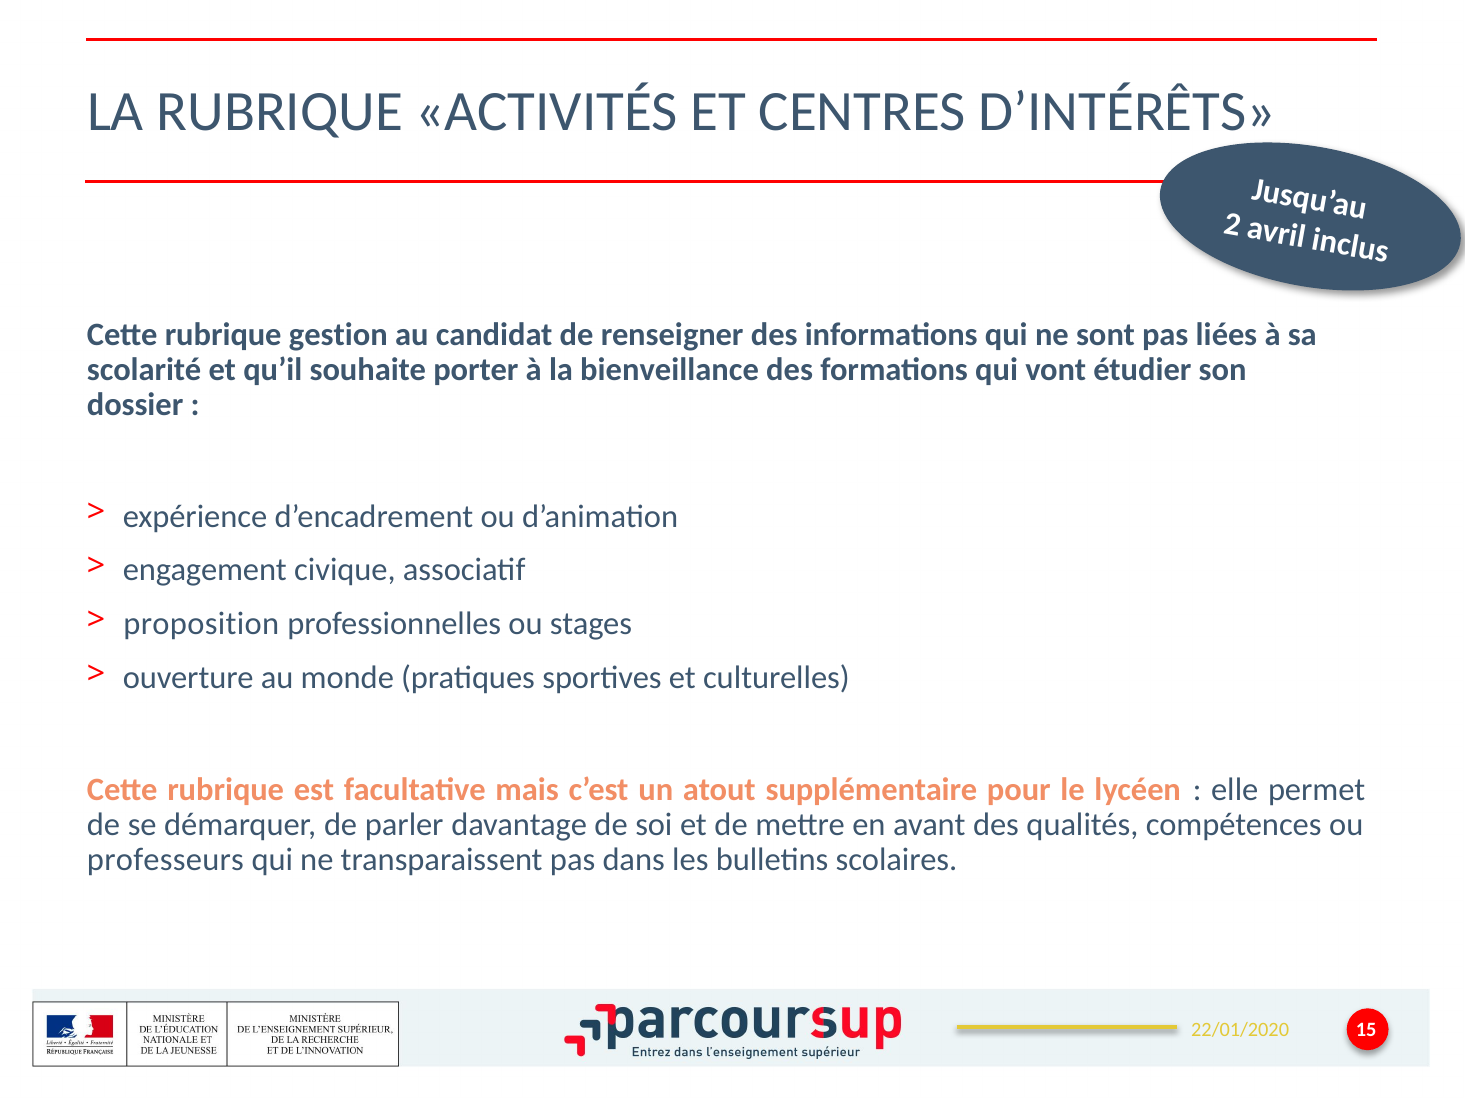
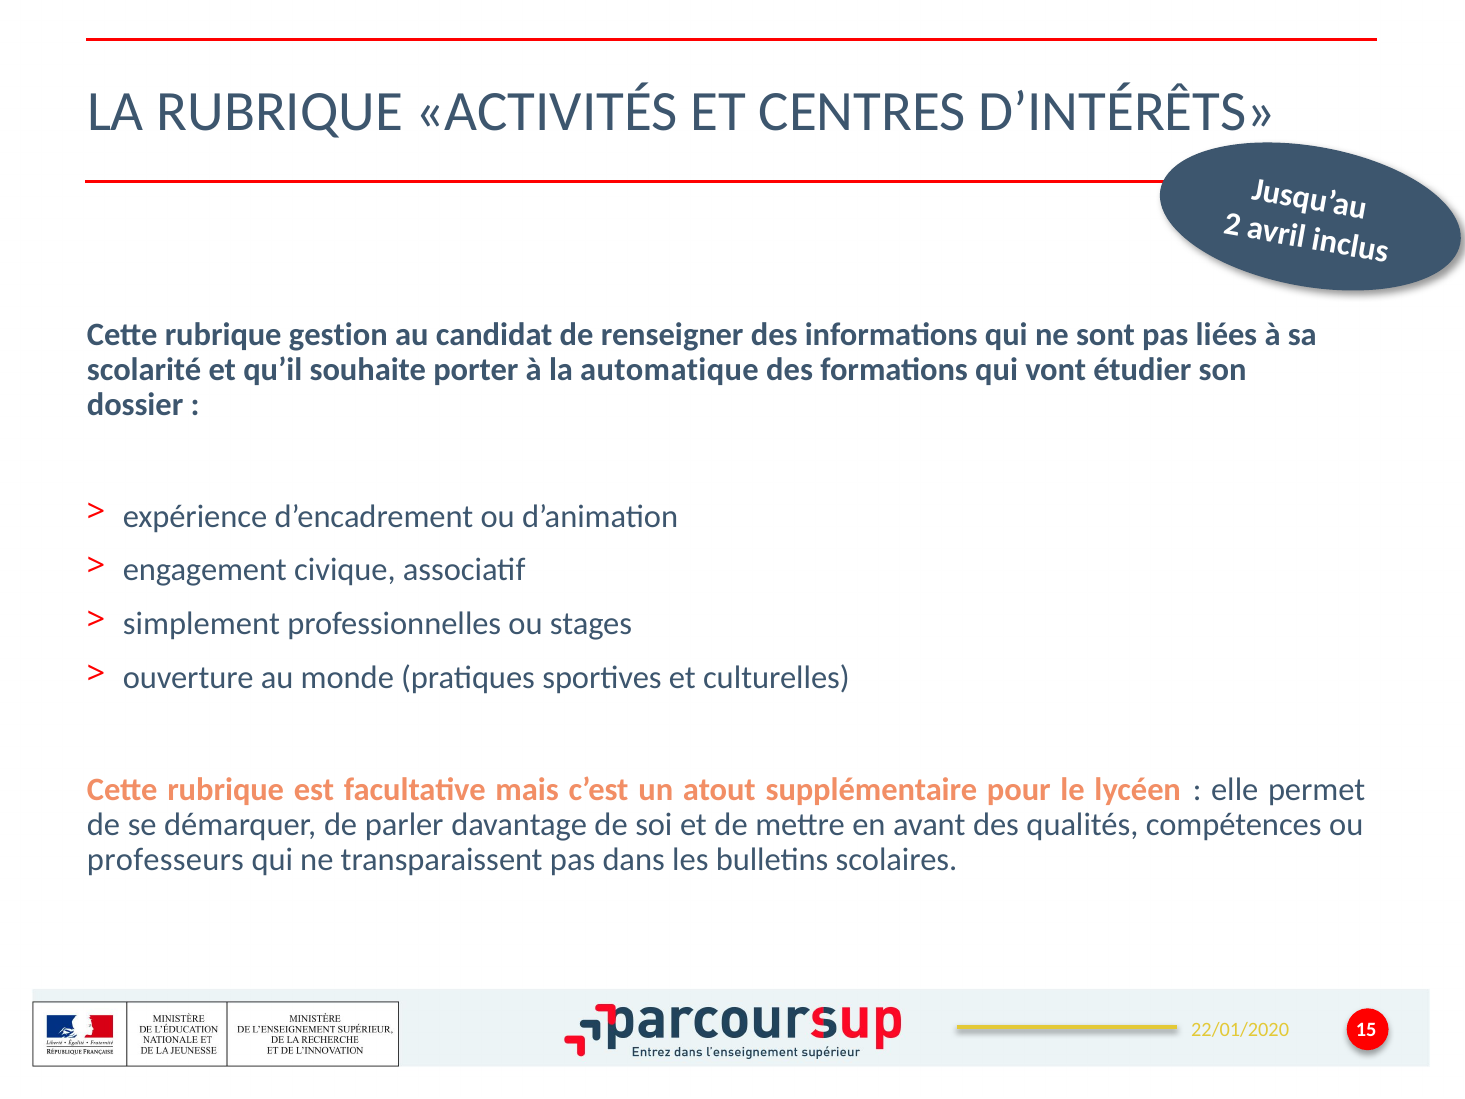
bienveillance: bienveillance -> automatique
proposition: proposition -> simplement
